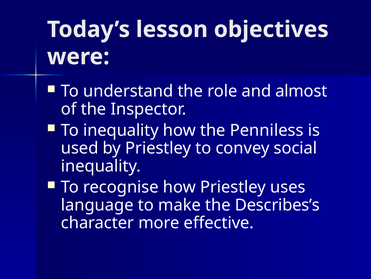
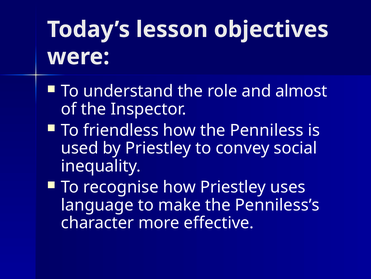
To inequality: inequality -> friendless
Describes’s: Describes’s -> Penniless’s
